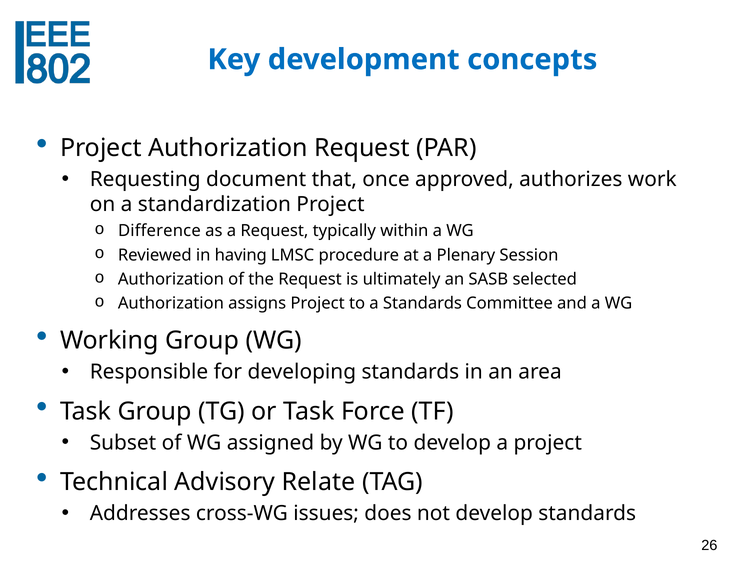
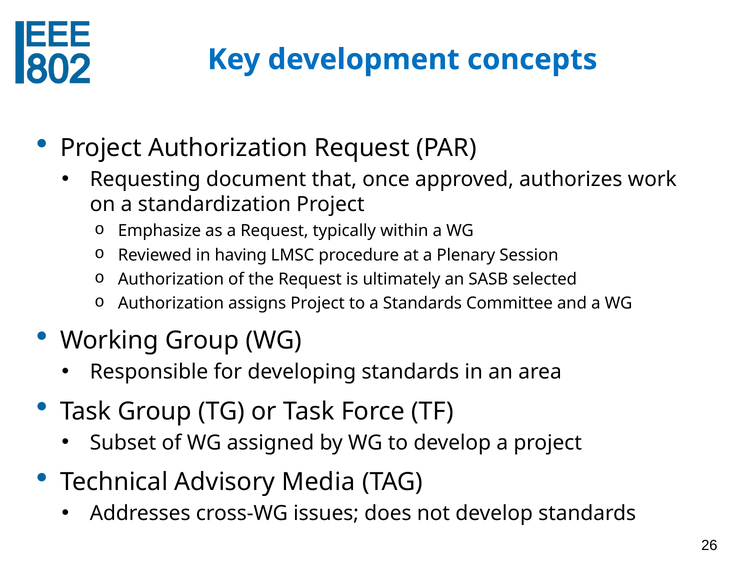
Difference: Difference -> Emphasize
Relate: Relate -> Media
